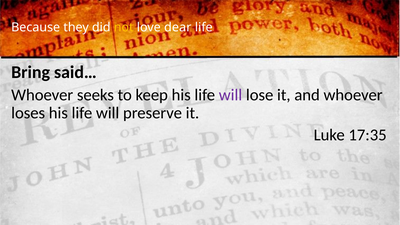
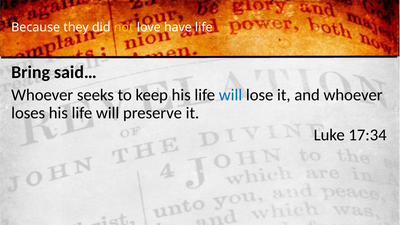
dear: dear -> have
will at (230, 95) colour: purple -> blue
17:35: 17:35 -> 17:34
